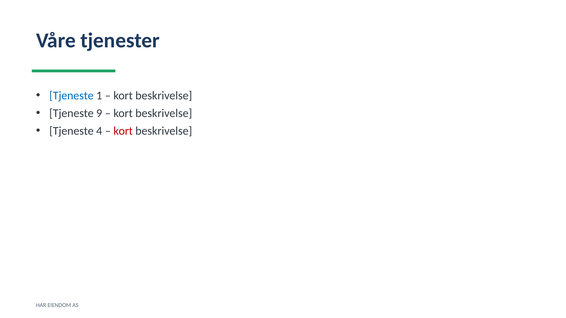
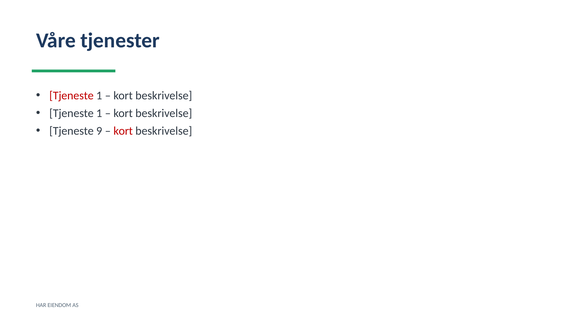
Tjeneste at (71, 96) colour: blue -> red
9 at (99, 114): 9 -> 1
4: 4 -> 9
